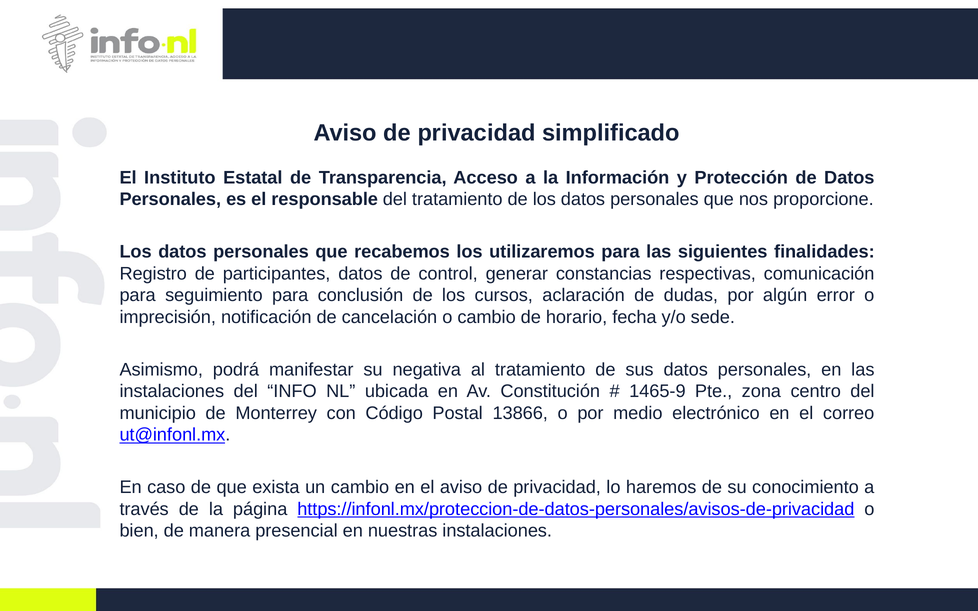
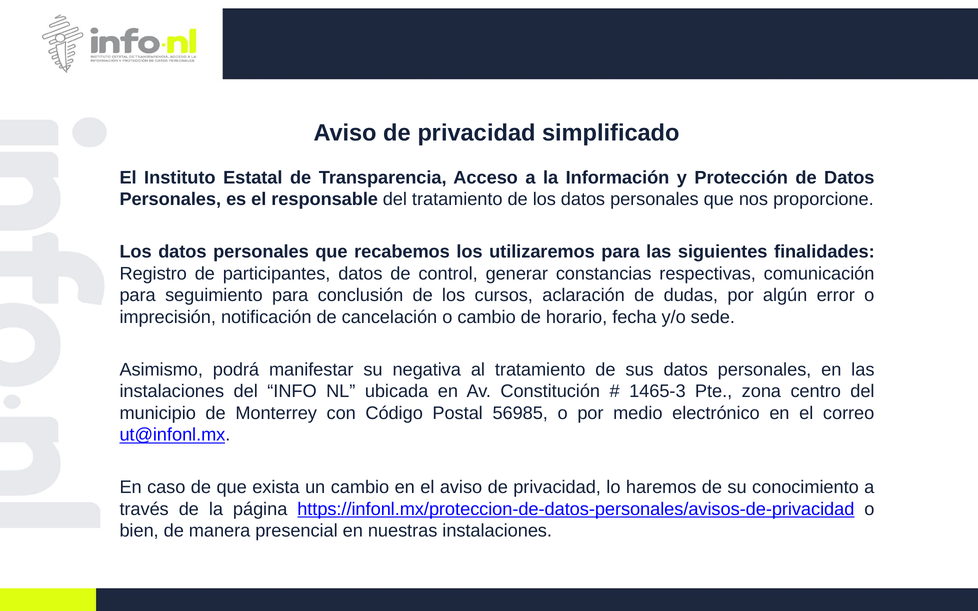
1465-9: 1465-9 -> 1465-3
13866: 13866 -> 56985
